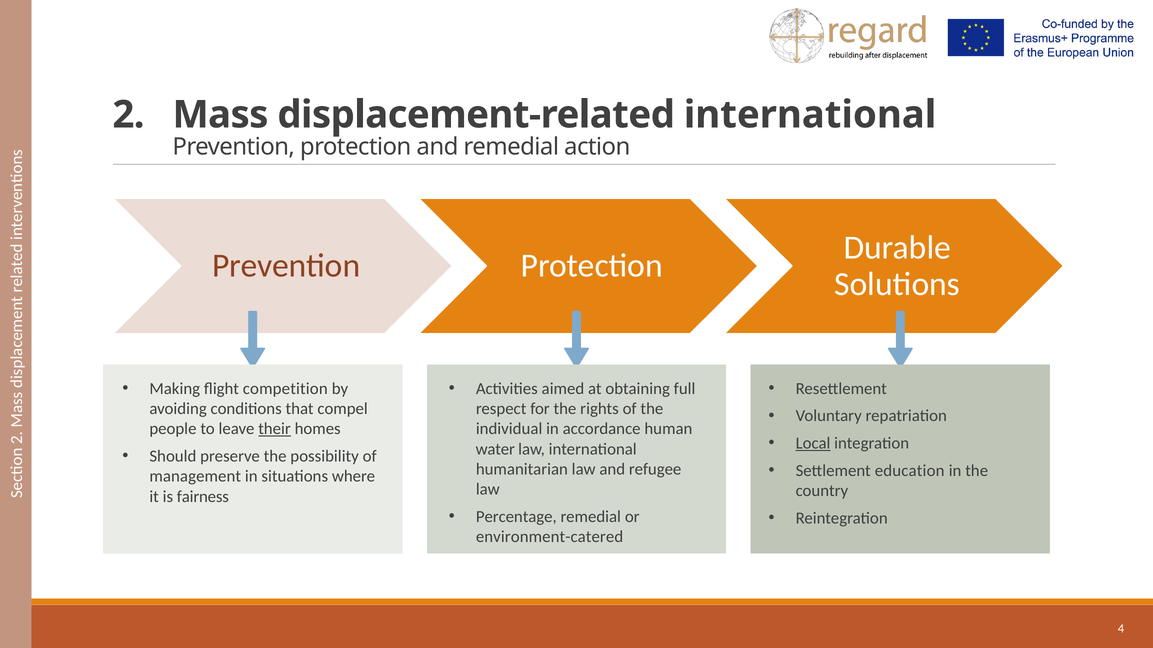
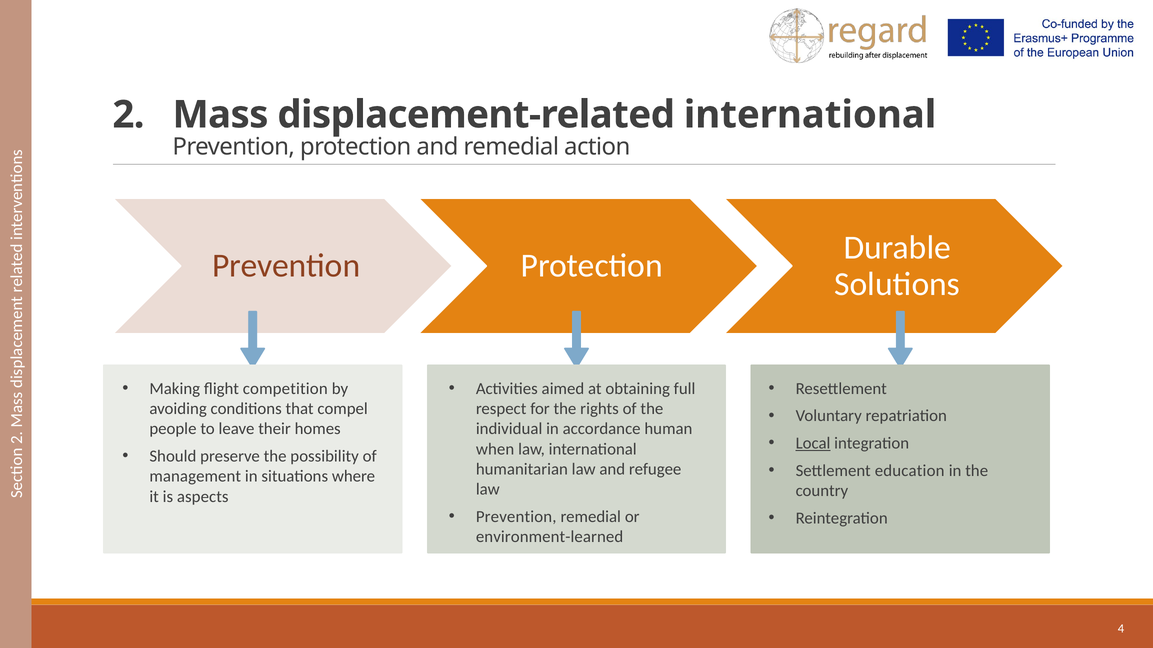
their underline: present -> none
water: water -> when
fairness: fairness -> aspects
Percentage at (516, 517): Percentage -> Prevention
environment-catered: environment-catered -> environment-learned
